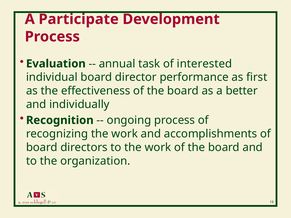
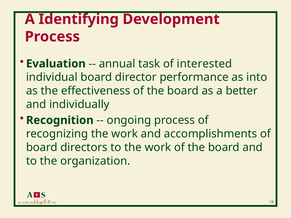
Participate: Participate -> Identifying
first: first -> into
